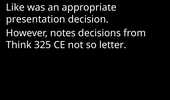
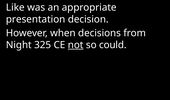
notes: notes -> when
Think: Think -> Night
not underline: none -> present
letter: letter -> could
